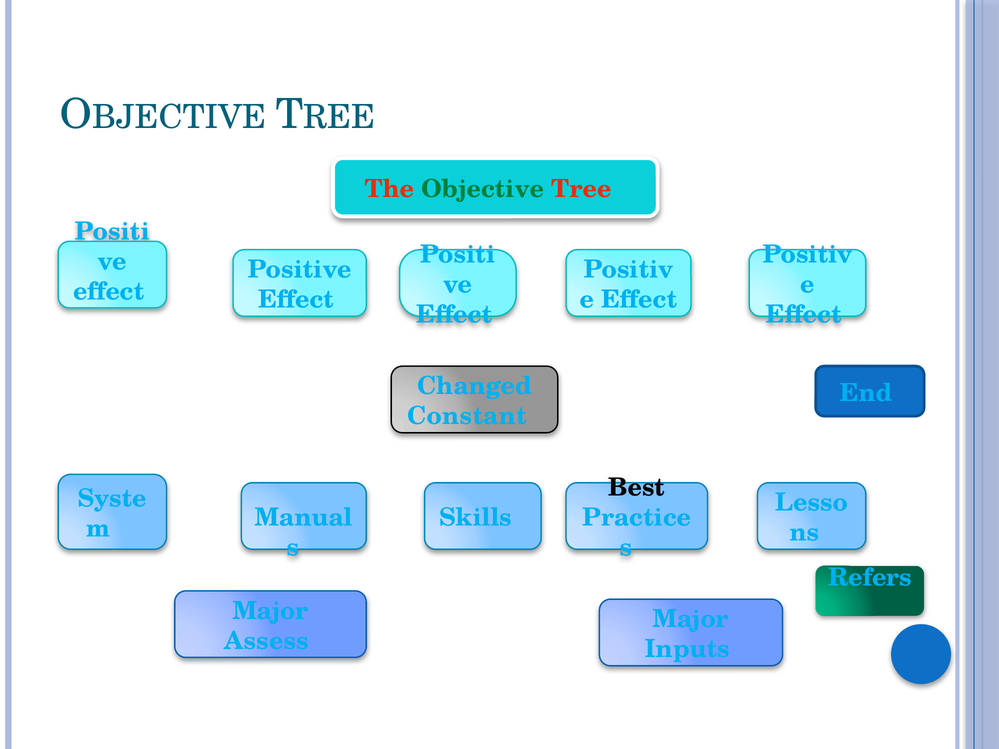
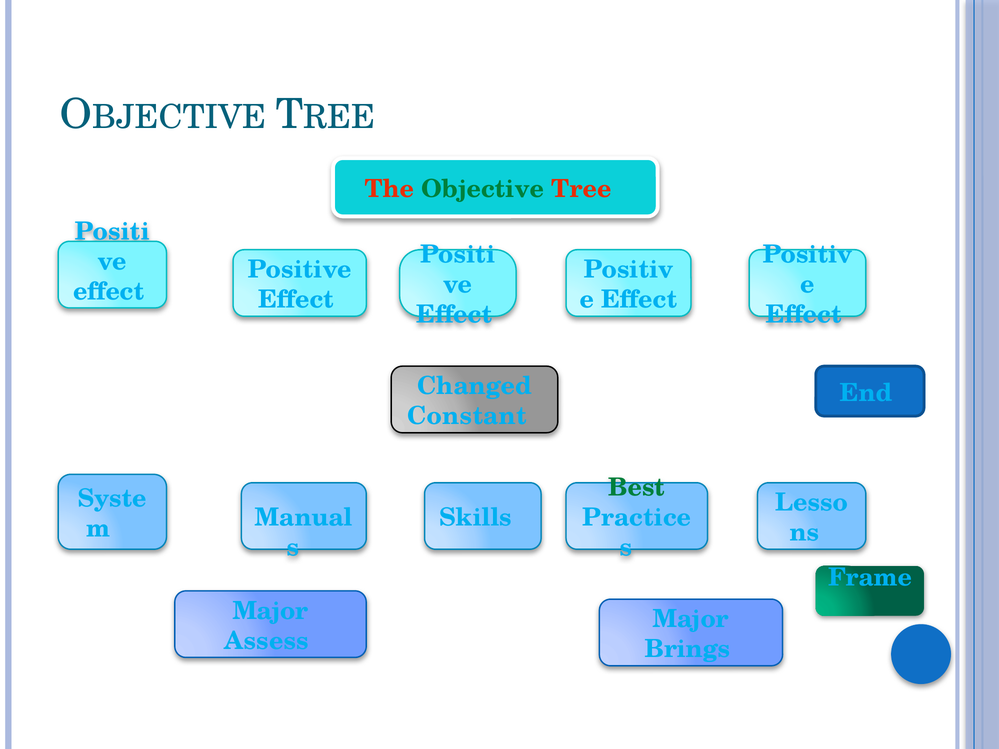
Best colour: black -> green
Refers: Refers -> Frame
Inputs: Inputs -> Brings
